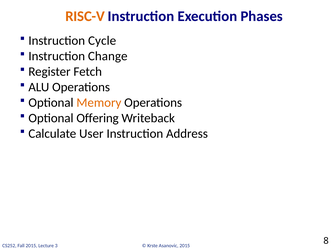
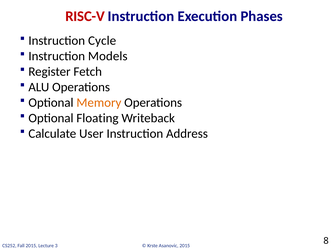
RISC-V colour: orange -> red
Change: Change -> Models
Offering: Offering -> Floating
